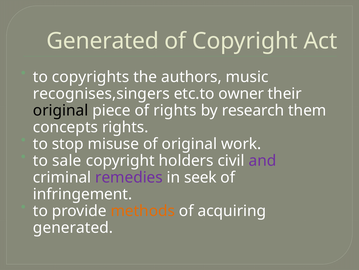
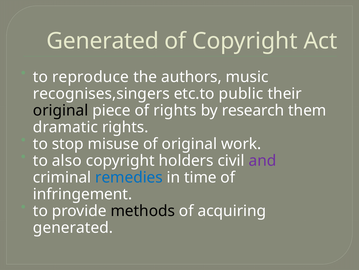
copyrights: copyrights -> reproduce
owner: owner -> public
concepts: concepts -> dramatic
sale: sale -> also
remedies colour: purple -> blue
seek: seek -> time
methods colour: orange -> black
